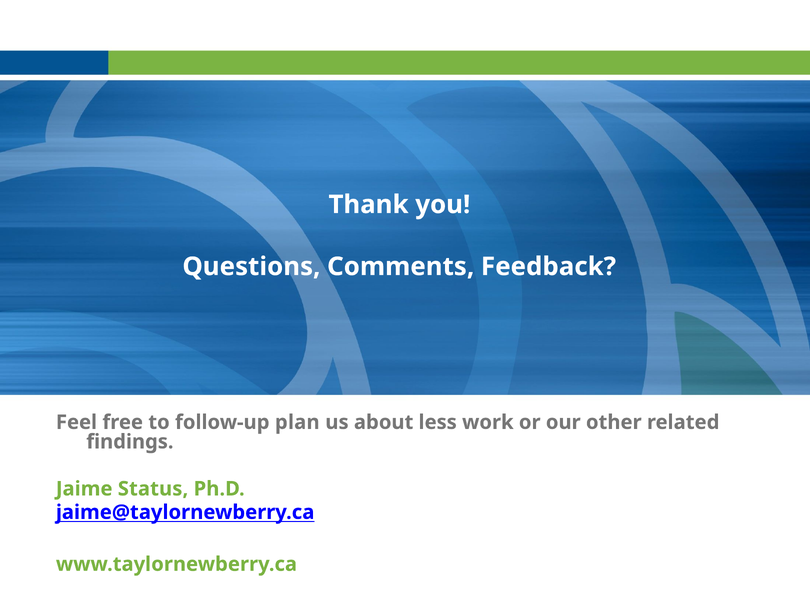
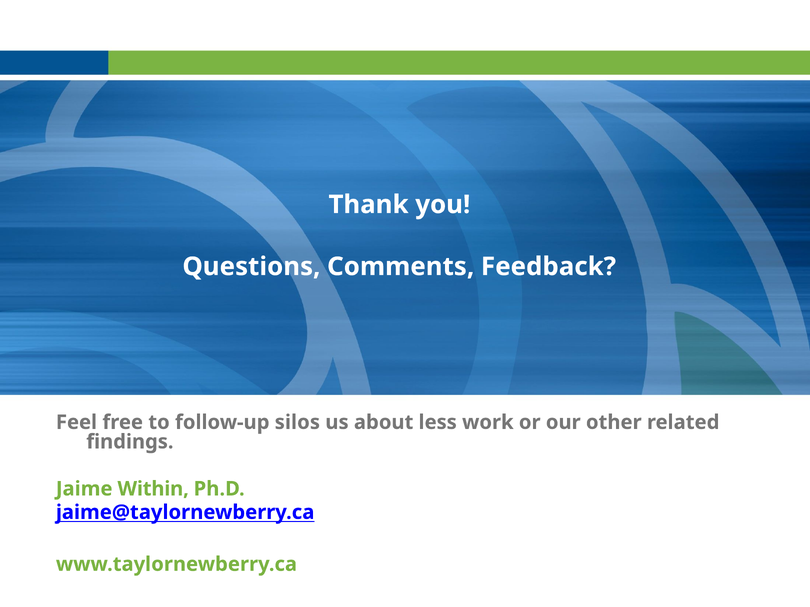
plan: plan -> silos
Status: Status -> Within
